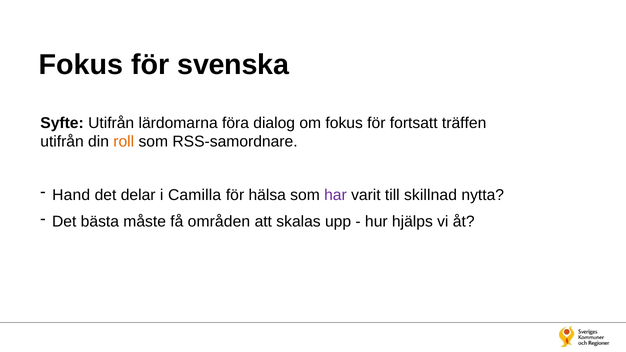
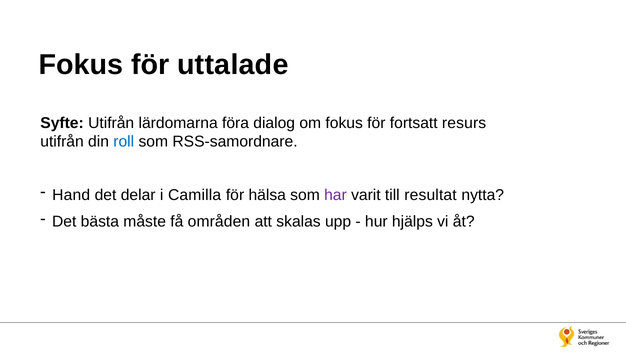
svenska: svenska -> uttalade
träffen: träffen -> resurs
roll colour: orange -> blue
skillnad: skillnad -> resultat
